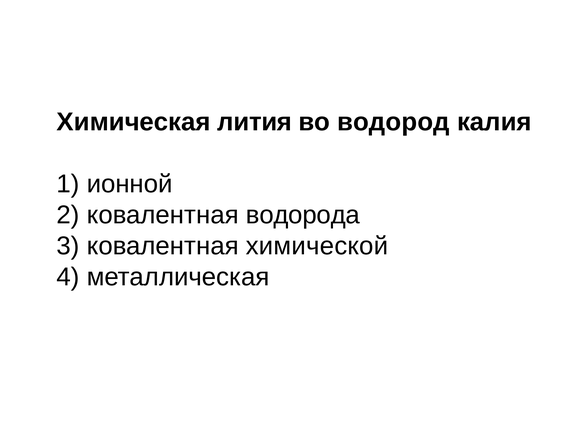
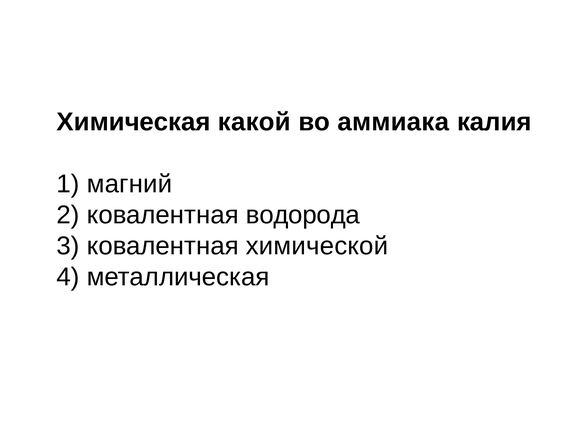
лития: лития -> какой
водород: водород -> аммиака
ионной: ионной -> магний
